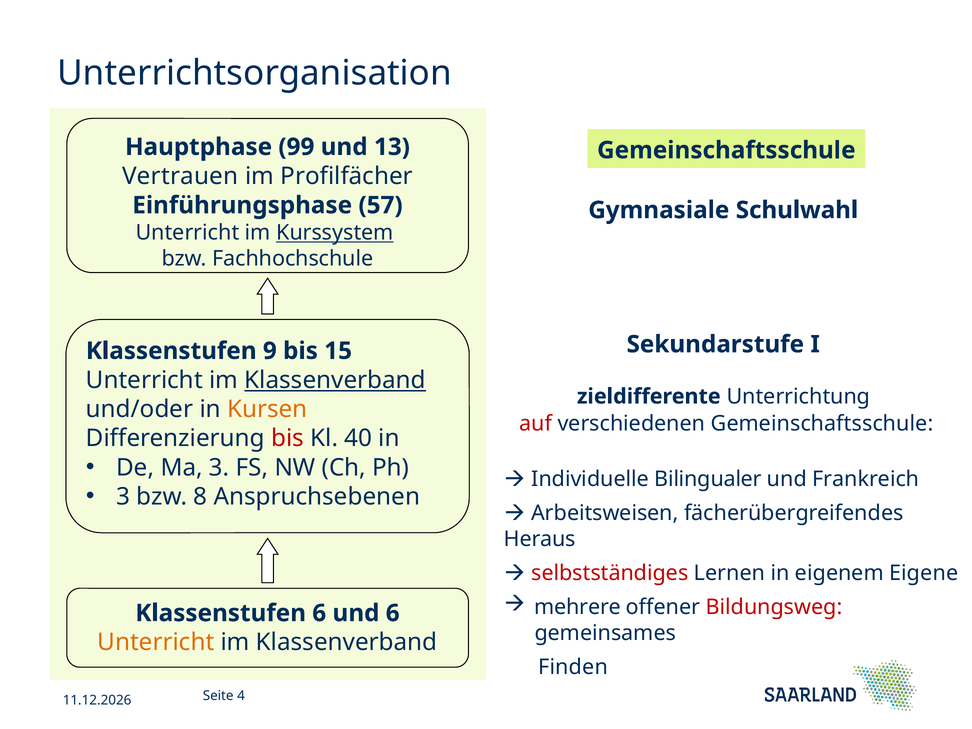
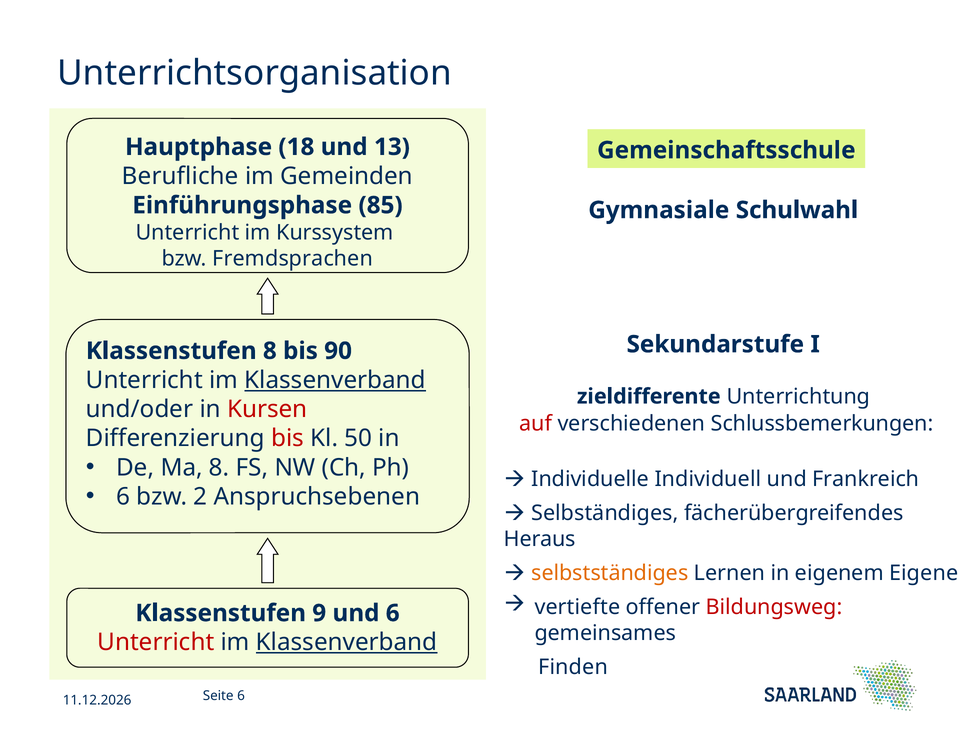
99: 99 -> 18
Vertrauen: Vertrauen -> Berufliche
Profilfächer: Profilfächer -> Gemeinden
57: 57 -> 85
Kurssystem underline: present -> none
Fachhochschule: Fachhochschule -> Fremdsprachen
Klassenstufen 9: 9 -> 8
15: 15 -> 90
Kursen colour: orange -> red
verschiedenen Gemeinschaftsschule: Gemeinschaftsschule -> Schlussbemerkungen
40: 40 -> 50
Ma 3: 3 -> 8
Bilingualer: Bilingualer -> Individuell
3 at (123, 497): 3 -> 6
8: 8 -> 2
Arbeitsweisen: Arbeitsweisen -> Selbständiges
selbstständiges colour: red -> orange
mehrere: mehrere -> vertiefte
Klassenstufen 6: 6 -> 9
Unterricht at (156, 642) colour: orange -> red
Klassenverband at (347, 642) underline: none -> present
4 at (241, 696): 4 -> 6
